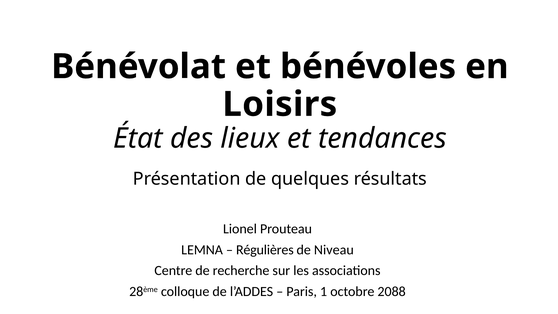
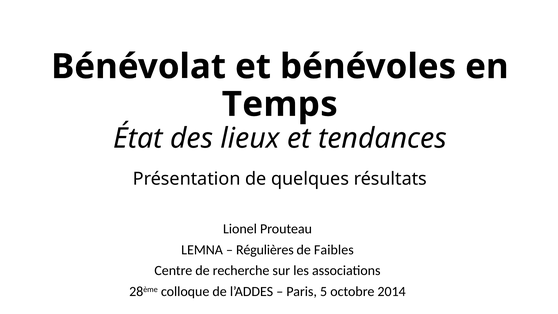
Loisirs: Loisirs -> Temps
Niveau: Niveau -> Faibles
1: 1 -> 5
2088: 2088 -> 2014
